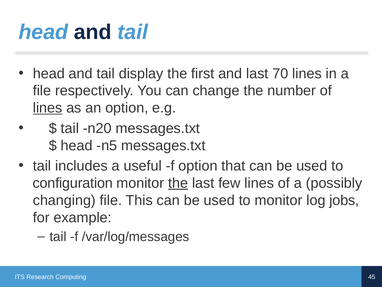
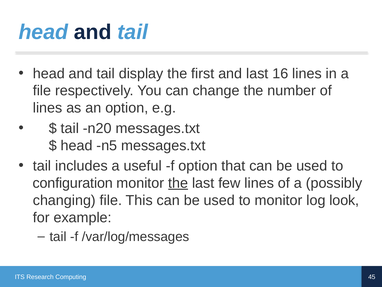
70: 70 -> 16
lines at (48, 108) underline: present -> none
jobs: jobs -> look
